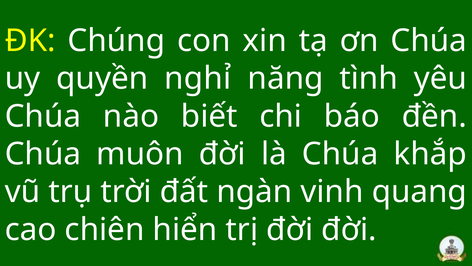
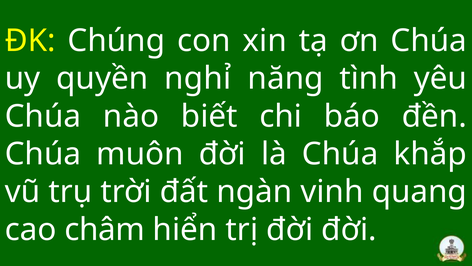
chiên: chiên -> châm
